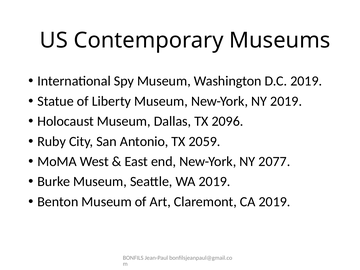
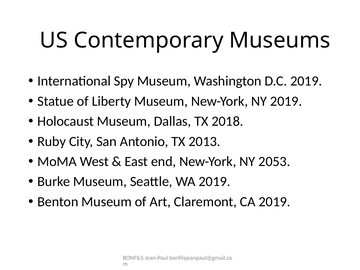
2096: 2096 -> 2018
2059: 2059 -> 2013
2077: 2077 -> 2053
